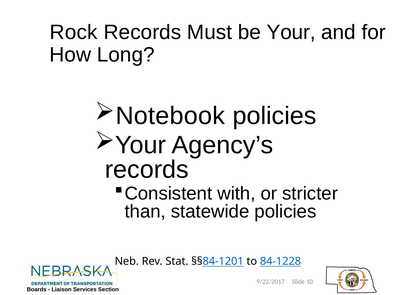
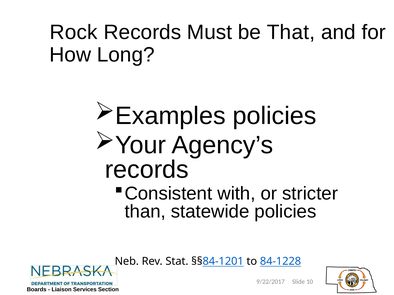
be Your: Your -> That
Notebook: Notebook -> Examples
